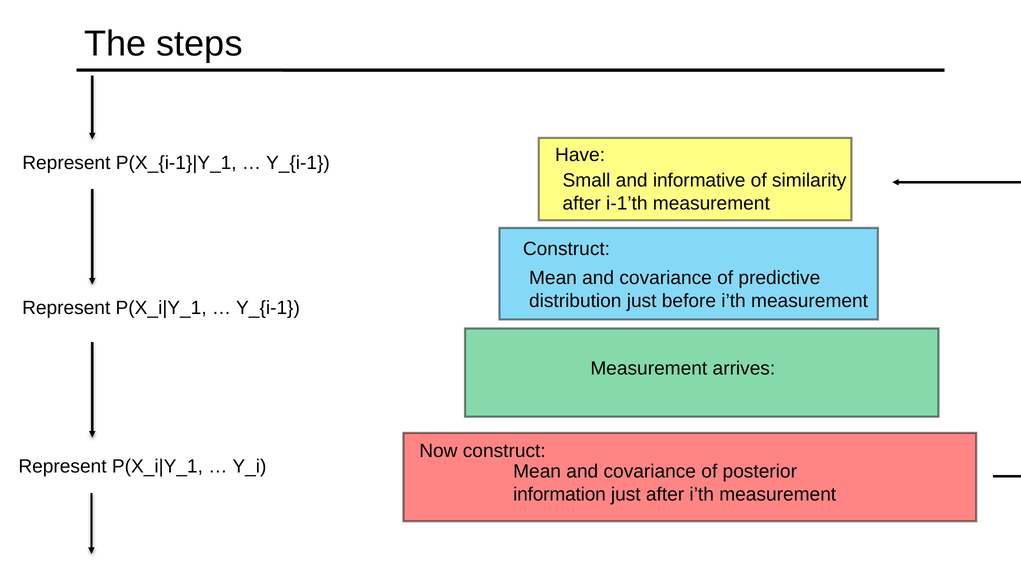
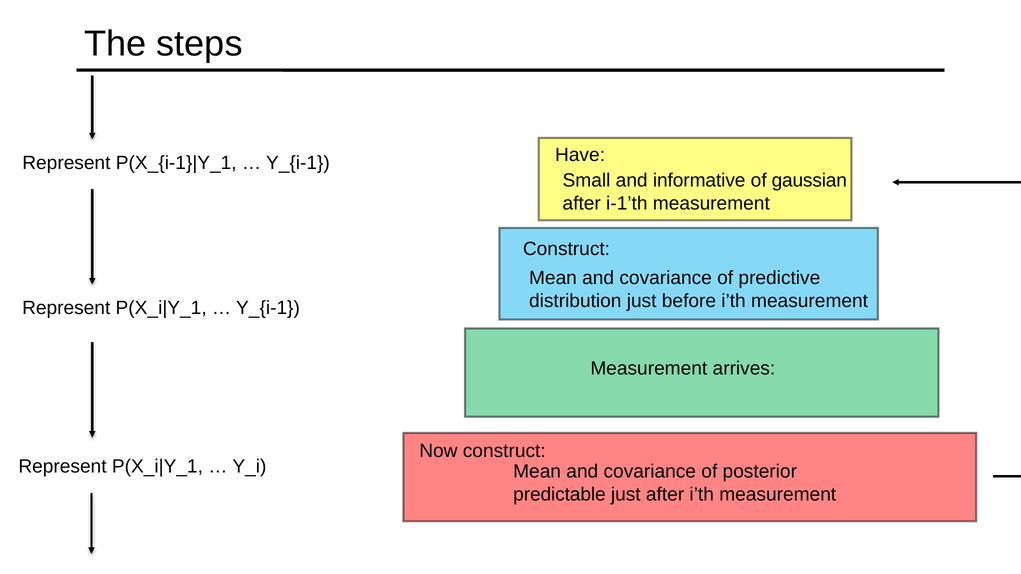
similarity: similarity -> gaussian
information: information -> predictable
